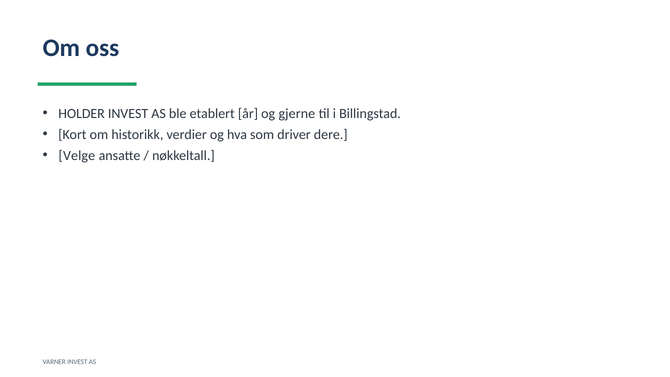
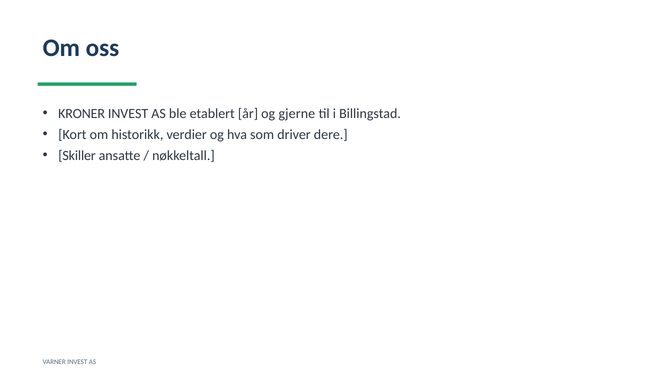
HOLDER: HOLDER -> KRONER
Velge: Velge -> Skiller
